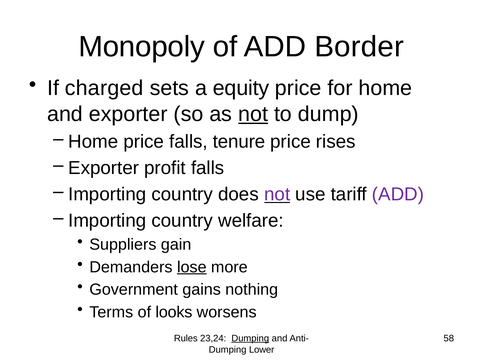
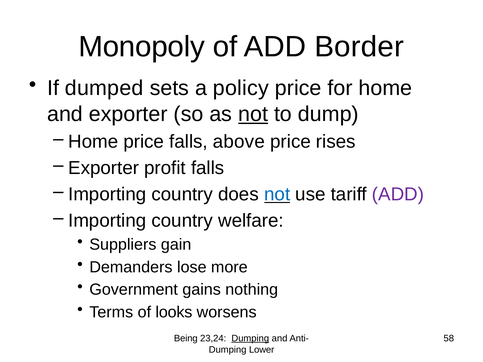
charged: charged -> dumped
equity: equity -> policy
tenure: tenure -> above
not at (277, 194) colour: purple -> blue
lose underline: present -> none
Rules: Rules -> Being
